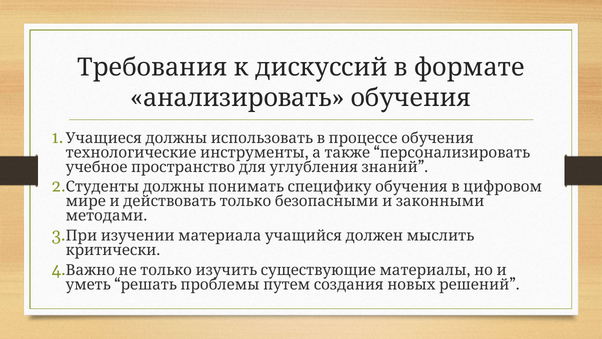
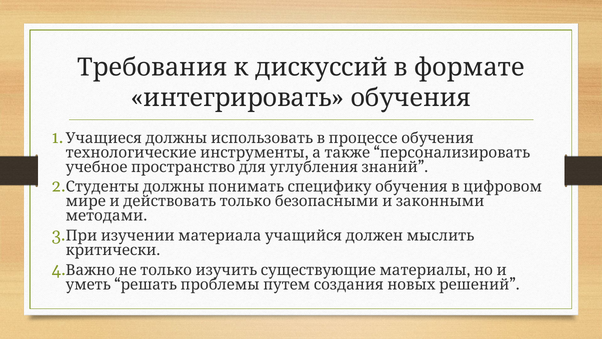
анализировать: анализировать -> интегрировать
